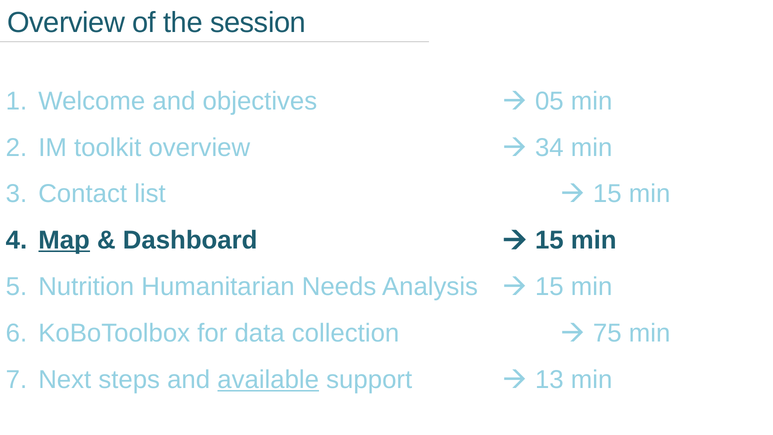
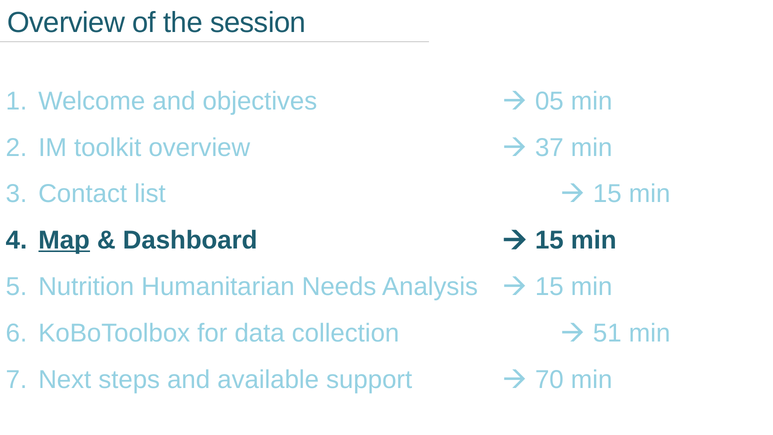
34: 34 -> 37
75: 75 -> 51
available underline: present -> none
13: 13 -> 70
